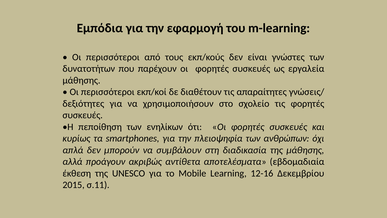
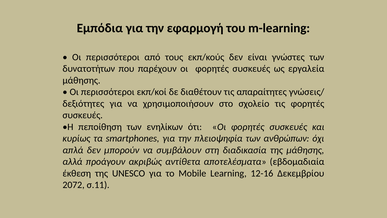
2015: 2015 -> 2072
